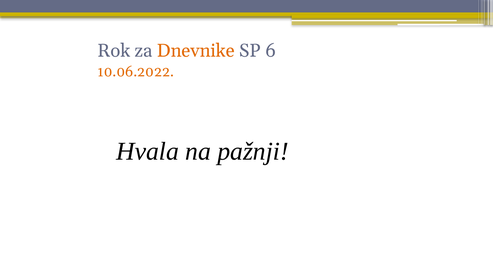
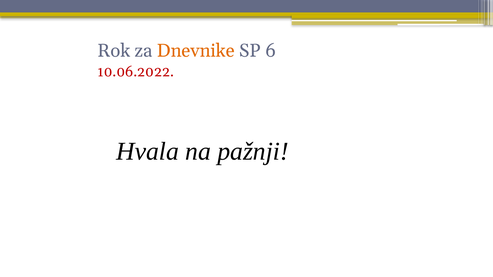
10.06.2022 colour: orange -> red
